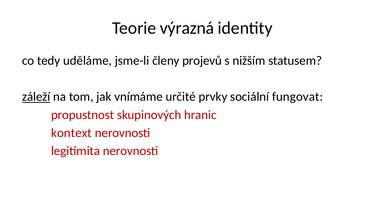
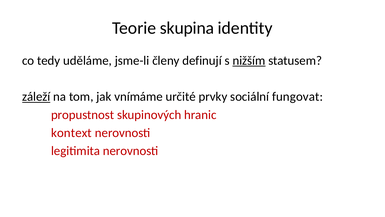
výrazná: výrazná -> skupina
projevů: projevů -> definují
nižším underline: none -> present
